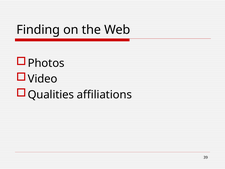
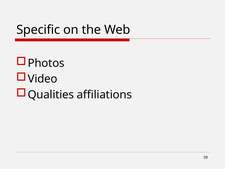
Finding: Finding -> Specific
